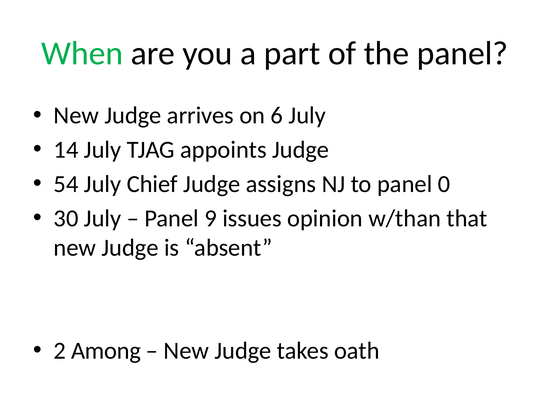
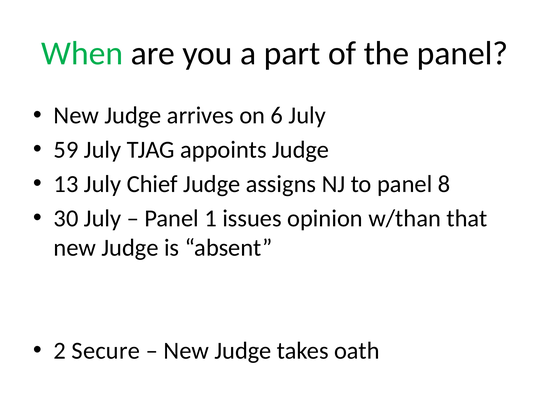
14: 14 -> 59
54: 54 -> 13
0: 0 -> 8
9: 9 -> 1
Among: Among -> Secure
